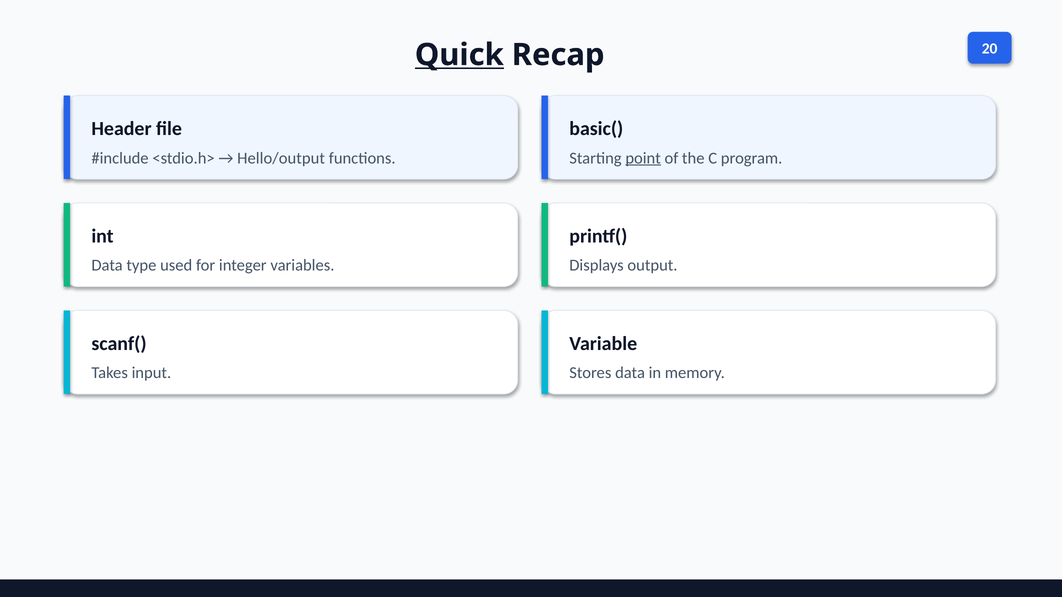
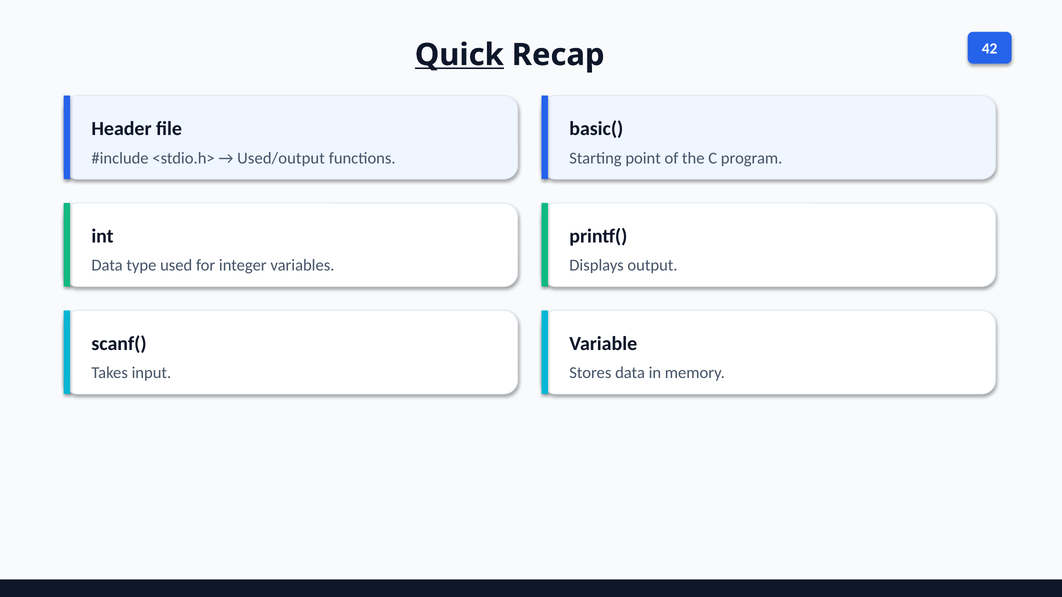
20: 20 -> 42
Hello/output: Hello/output -> Used/output
point underline: present -> none
